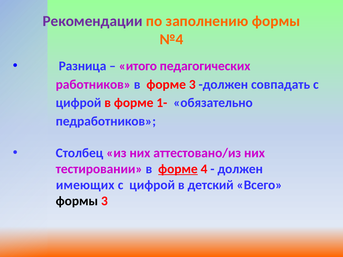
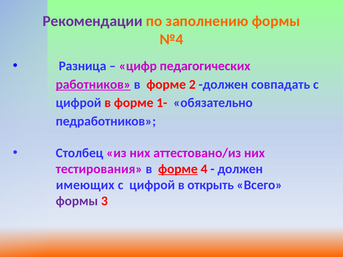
итого: итого -> цифр
работников underline: none -> present
форме 3: 3 -> 2
тестировании: тестировании -> тестирования
детский: детский -> открыть
формы at (77, 201) colour: black -> purple
